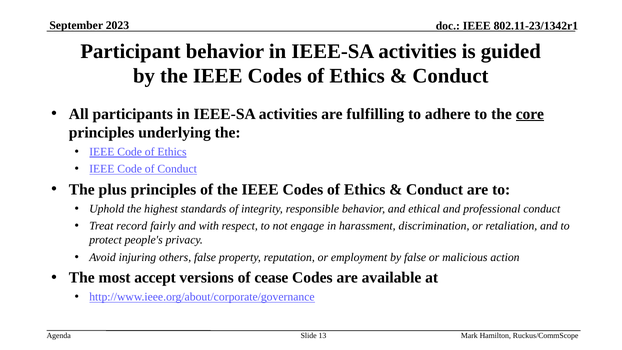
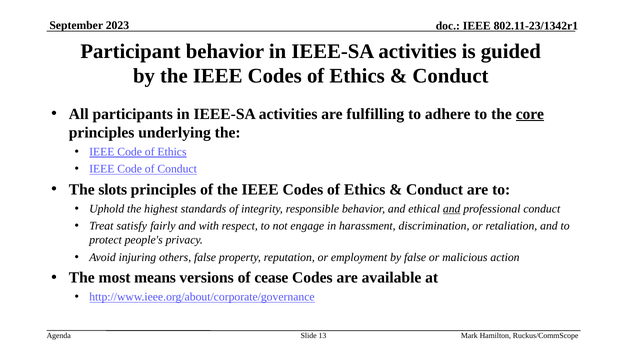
plus: plus -> slots
and at (452, 209) underline: none -> present
record: record -> satisfy
accept: accept -> means
